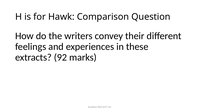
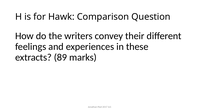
92: 92 -> 89
